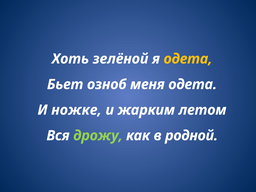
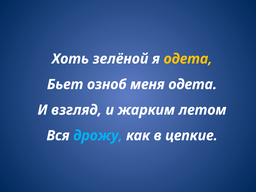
ножке: ножке -> взгляд
дрожу colour: light green -> light blue
родной: родной -> цепкие
